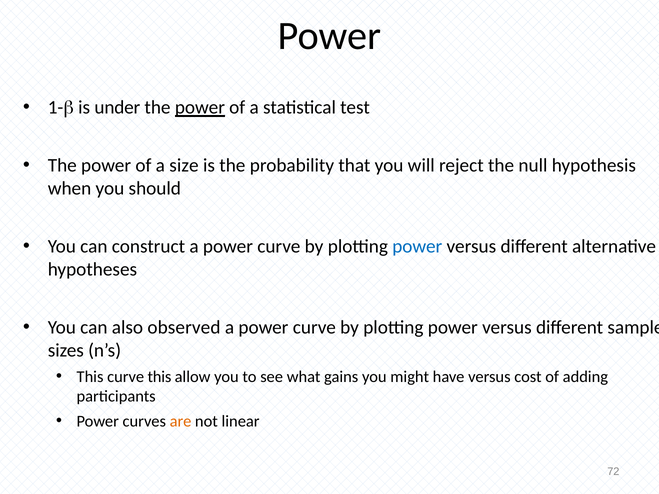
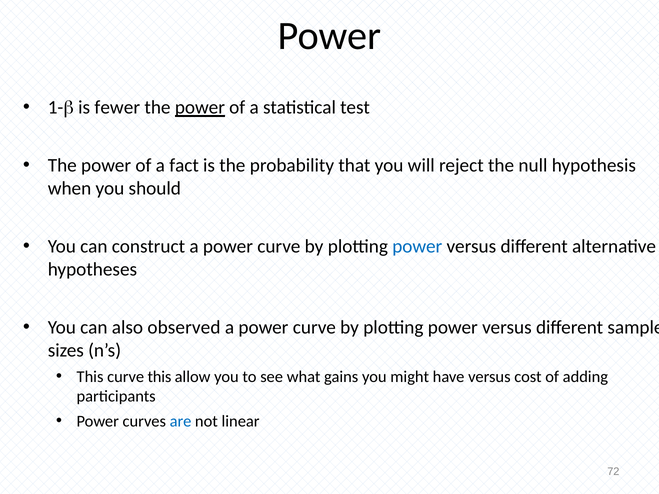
under: under -> fewer
size: size -> fact
are colour: orange -> blue
